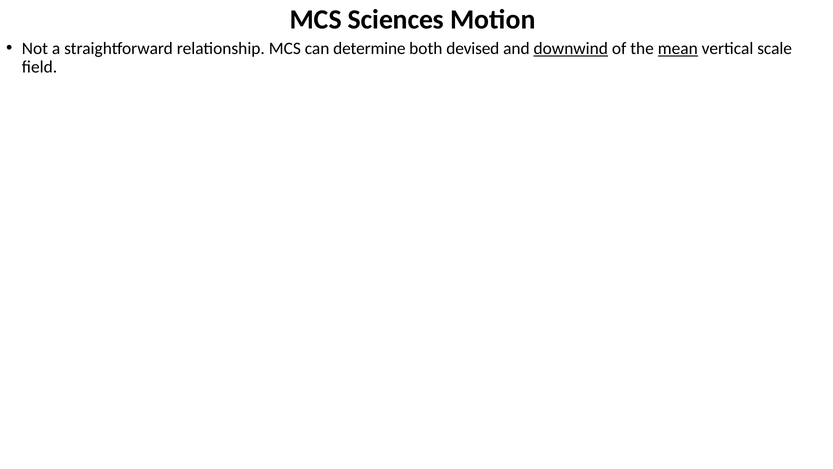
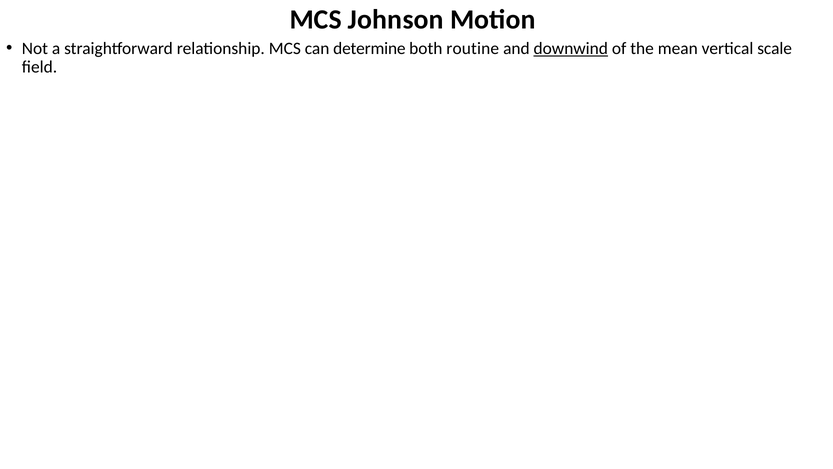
Sciences: Sciences -> Johnson
devised: devised -> routine
mean underline: present -> none
